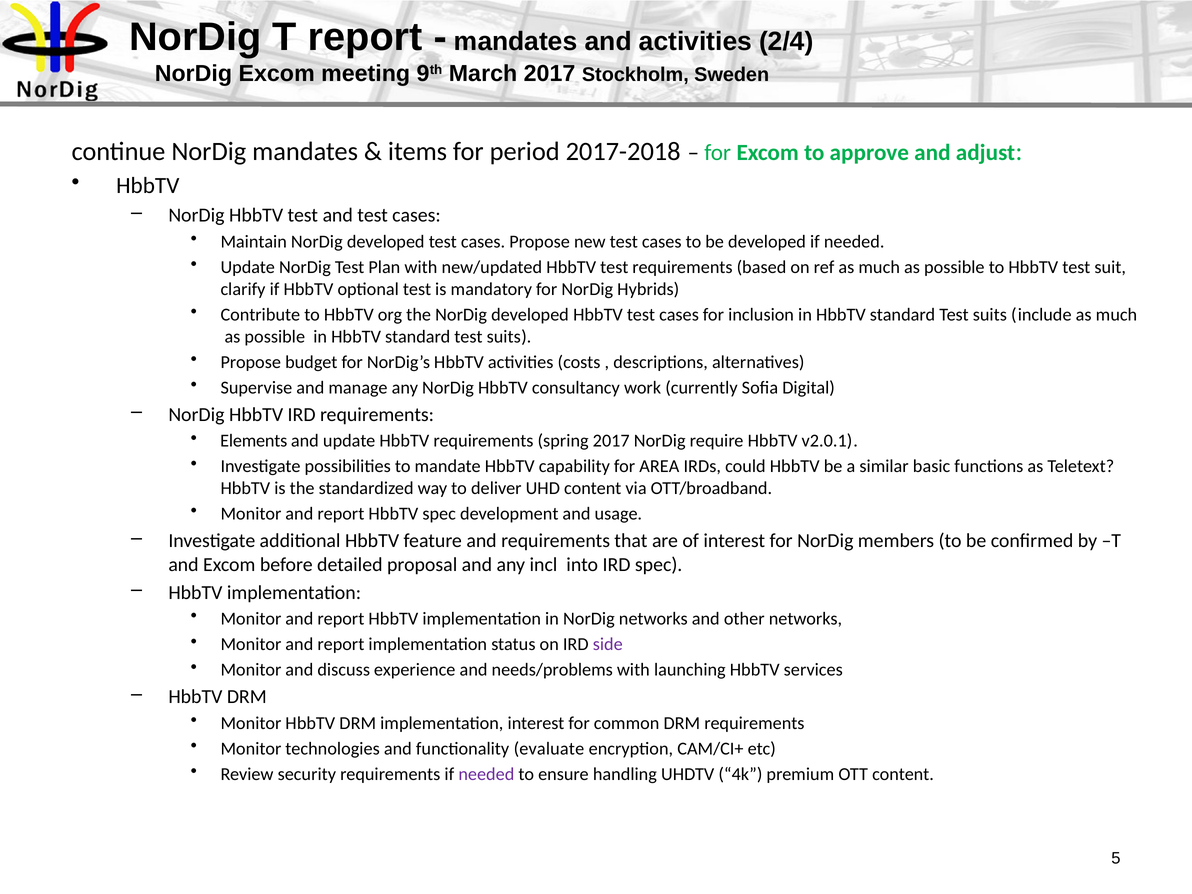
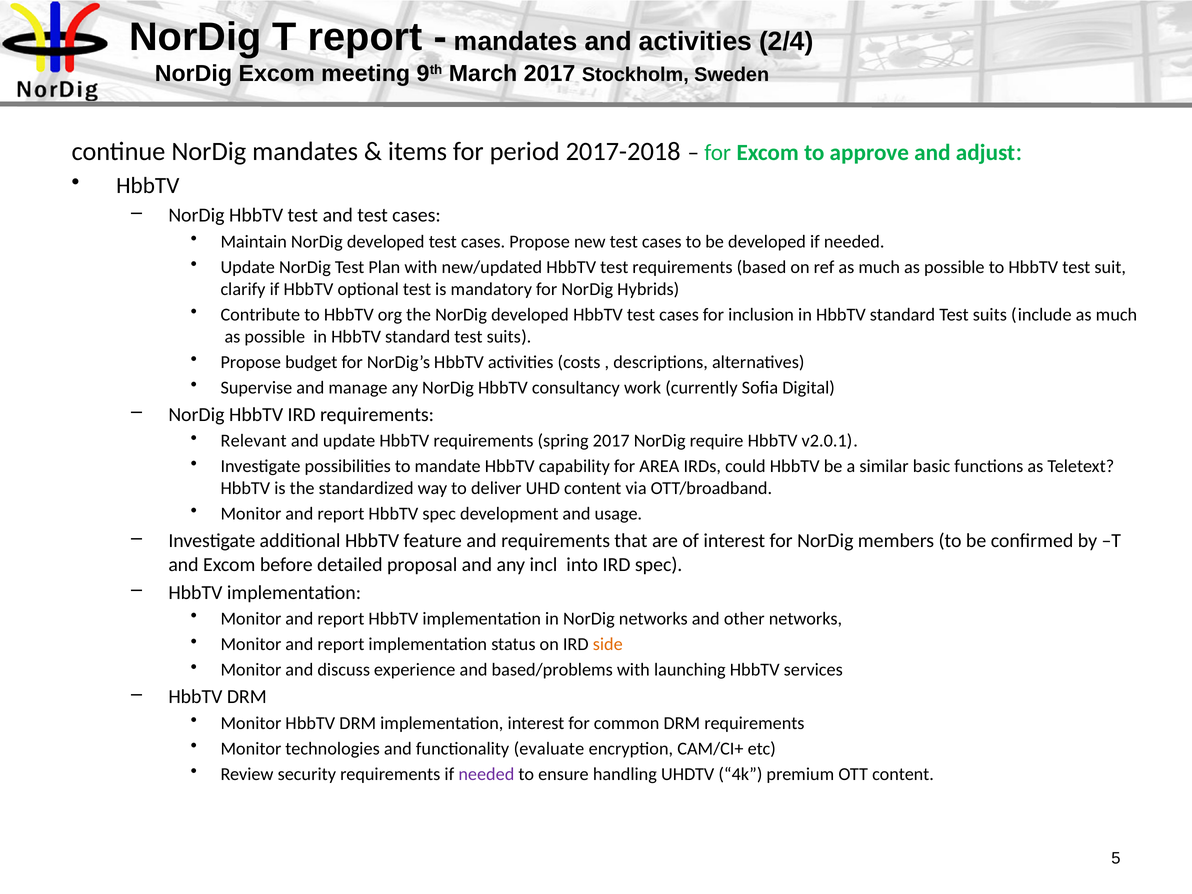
Elements: Elements -> Relevant
side colour: purple -> orange
needs/problems: needs/problems -> based/problems
